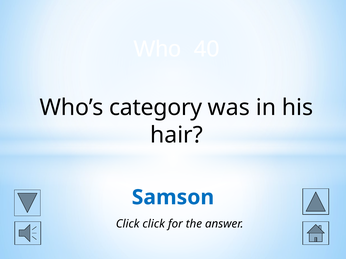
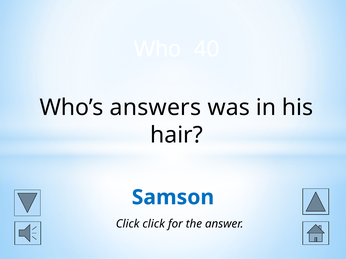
category: category -> answers
